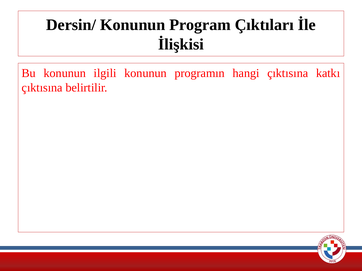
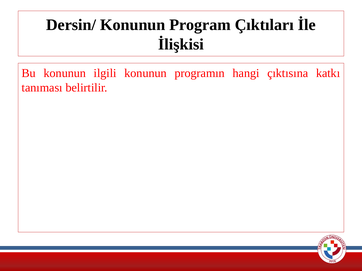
çıktısına at (42, 88): çıktısına -> tanıması
